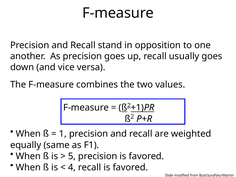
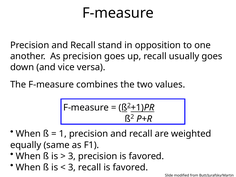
5 at (72, 156): 5 -> 3
4 at (72, 167): 4 -> 3
